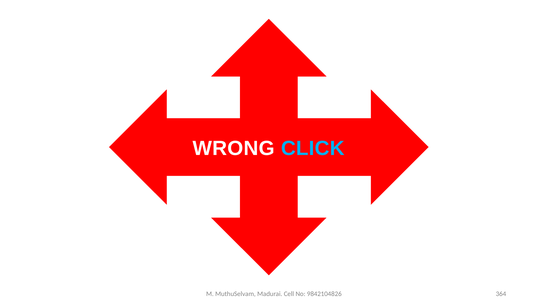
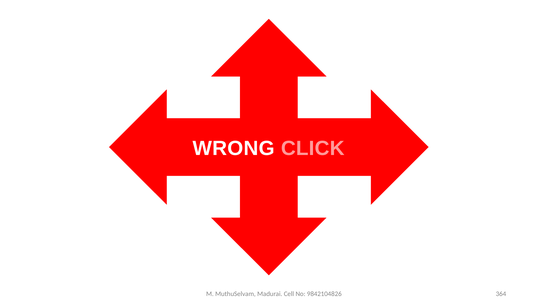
CLICK colour: light blue -> pink
